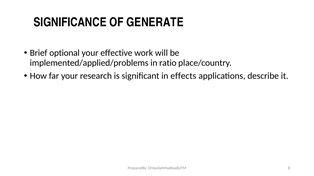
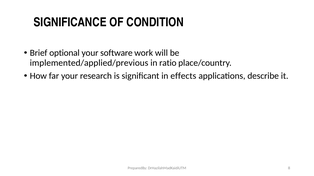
GENERATE: GENERATE -> CONDITION
effective: effective -> software
implemented/applied/problems: implemented/applied/problems -> implemented/applied/previous
